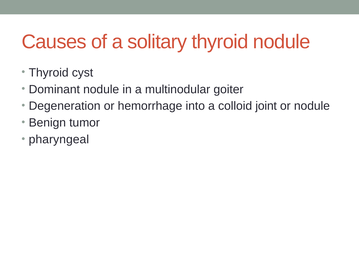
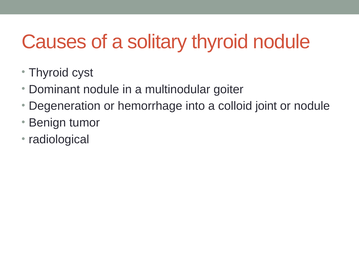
pharyngeal: pharyngeal -> radiological
